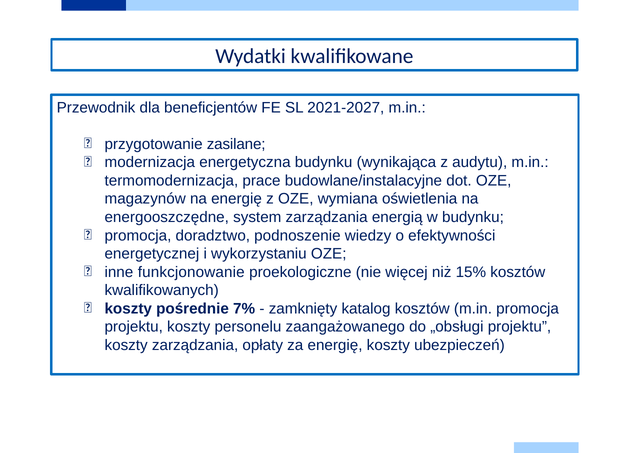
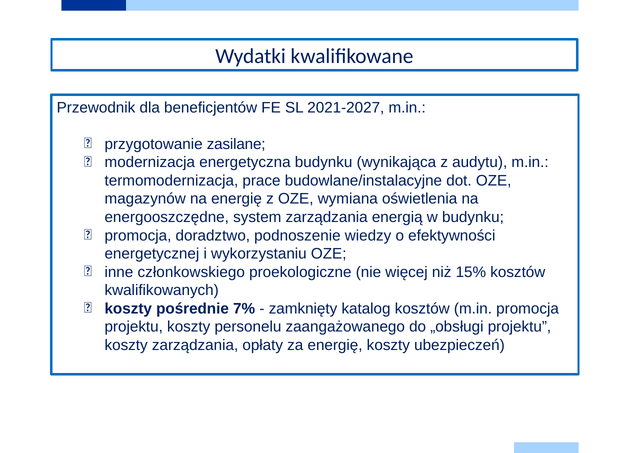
funkcjonowanie: funkcjonowanie -> członkowskiego
